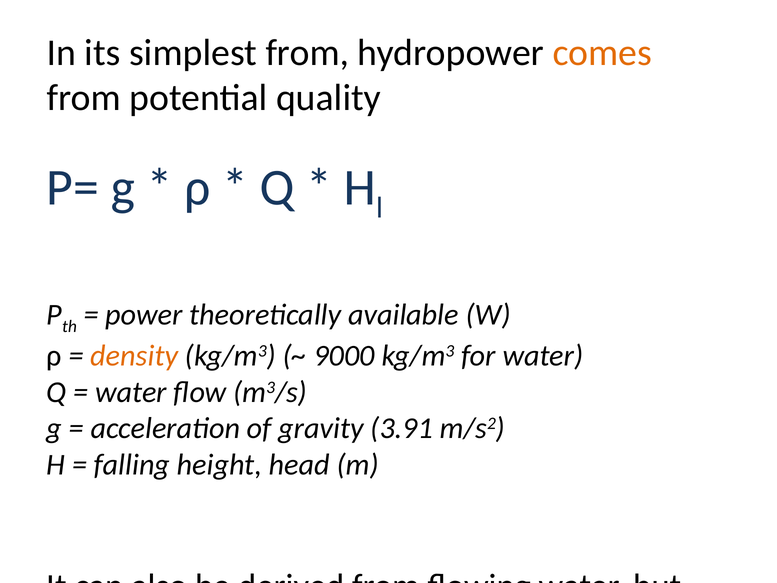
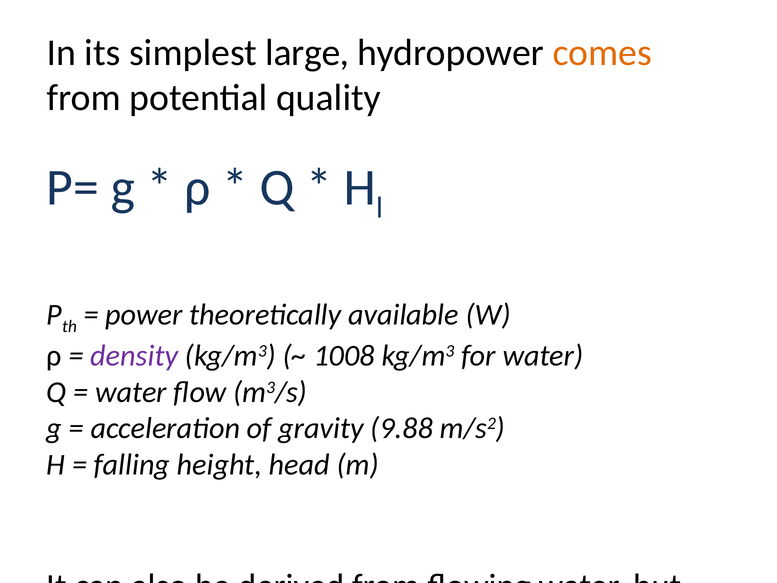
simplest from: from -> large
density colour: orange -> purple
9000: 9000 -> 1008
3.91: 3.91 -> 9.88
